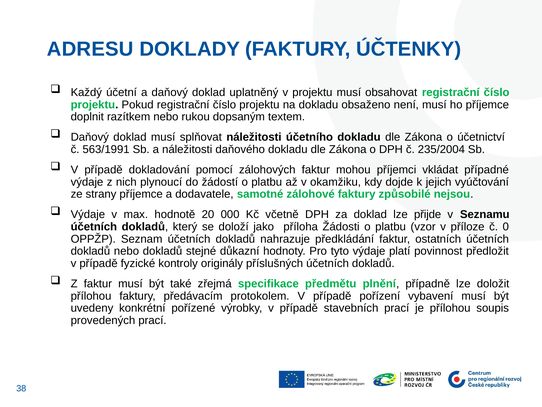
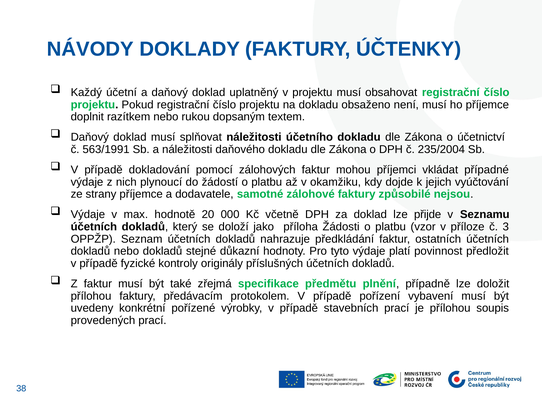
ADRESU: ADRESU -> NÁVODY
0: 0 -> 3
